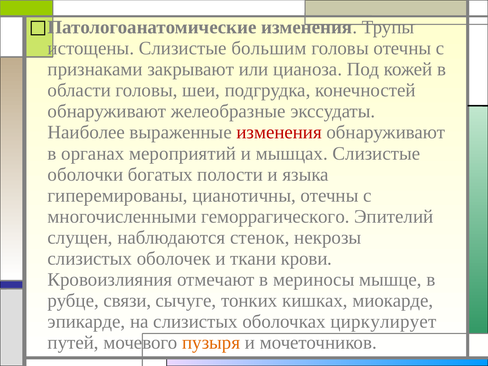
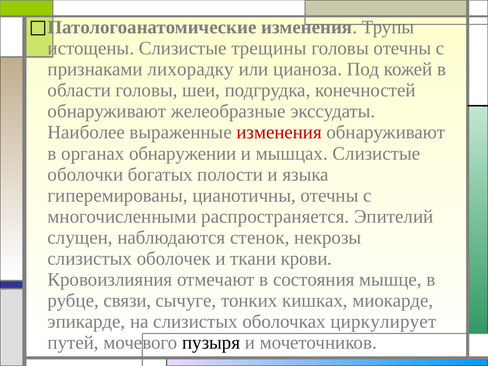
большим: большим -> трещины
закрывают: закрывают -> лихорадку
мероприятий: мероприятий -> обнаружении
геморрагического: геморрагического -> распространяется
мериносы: мериносы -> состояния
пузыря colour: orange -> black
